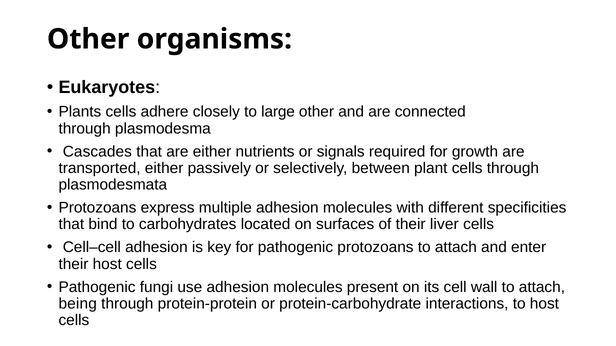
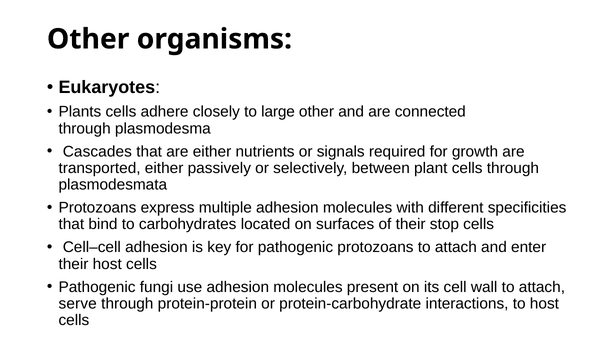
liver: liver -> stop
being: being -> serve
